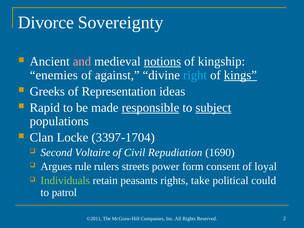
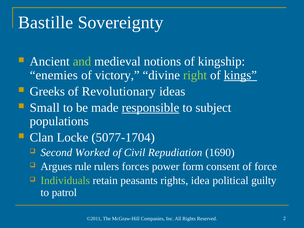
Divorce: Divorce -> Bastille
and colour: pink -> light green
notions underline: present -> none
against: against -> victory
right colour: light blue -> light green
Representation: Representation -> Revolutionary
Rapid: Rapid -> Small
subject underline: present -> none
3397-1704: 3397-1704 -> 5077-1704
Voltaire: Voltaire -> Worked
streets: streets -> forces
loyal: loyal -> force
take: take -> idea
could: could -> guilty
